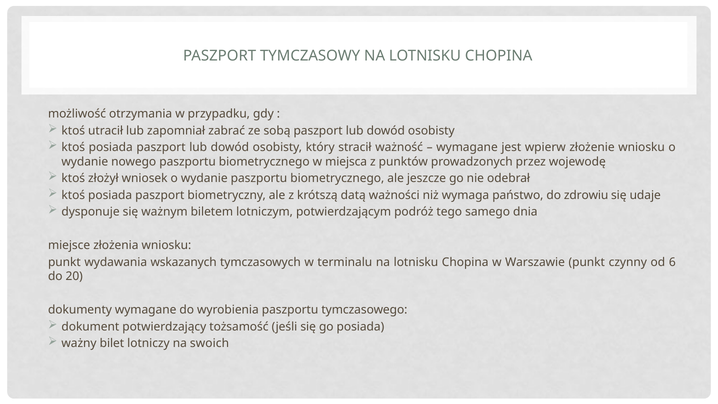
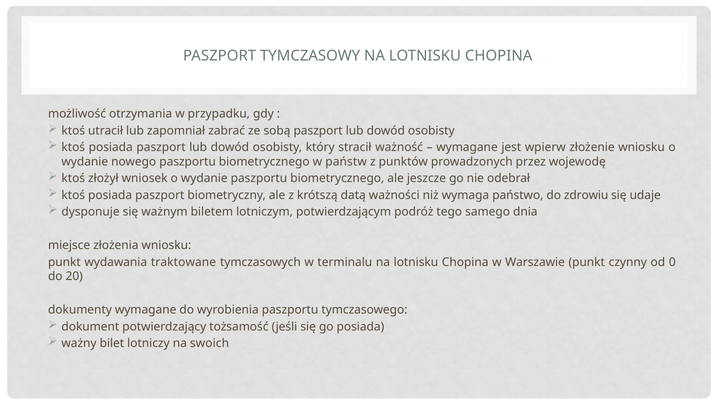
miejsca: miejsca -> państw
wskazanych: wskazanych -> traktowane
6: 6 -> 0
